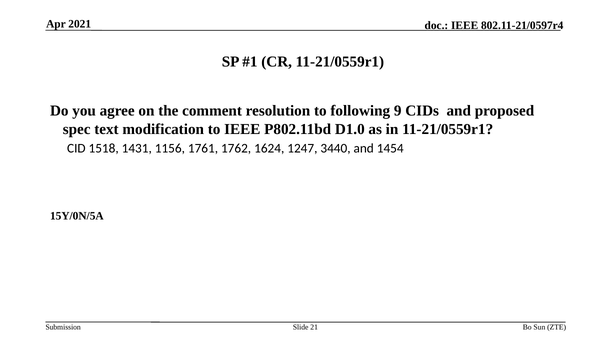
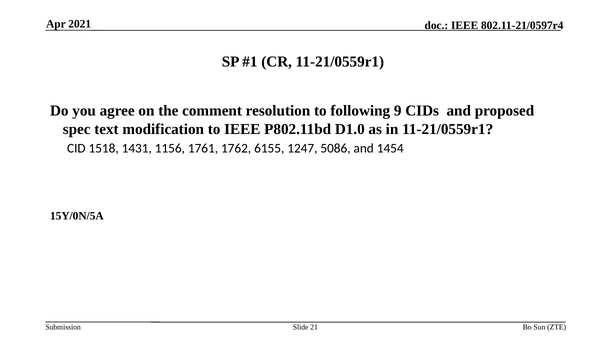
1624: 1624 -> 6155
3440: 3440 -> 5086
